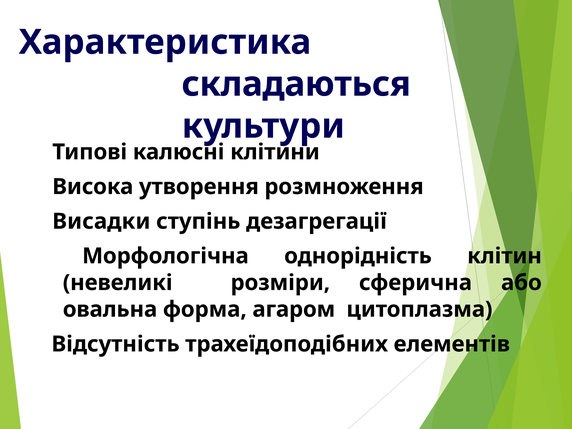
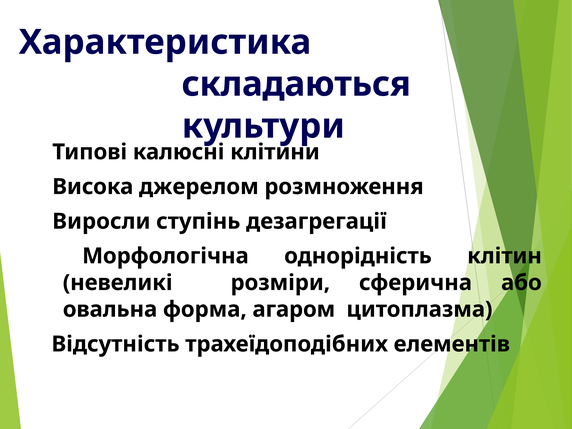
утворення: утворення -> джерелом
Висадки: Висадки -> Виросли
